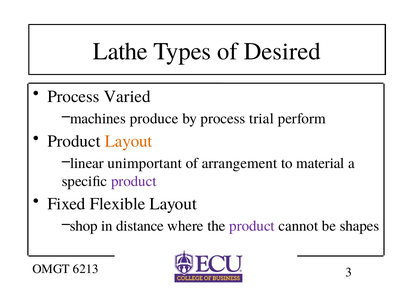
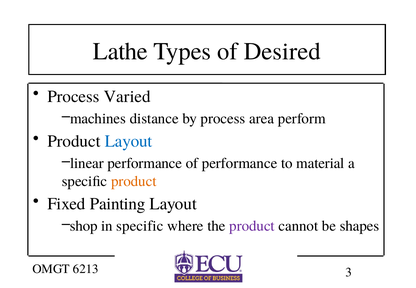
produce: produce -> distance
trial: trial -> area
Layout at (128, 141) colour: orange -> blue
linear unimportant: unimportant -> performance
of arrangement: arrangement -> performance
product at (134, 181) colour: purple -> orange
Flexible: Flexible -> Painting
in distance: distance -> specific
